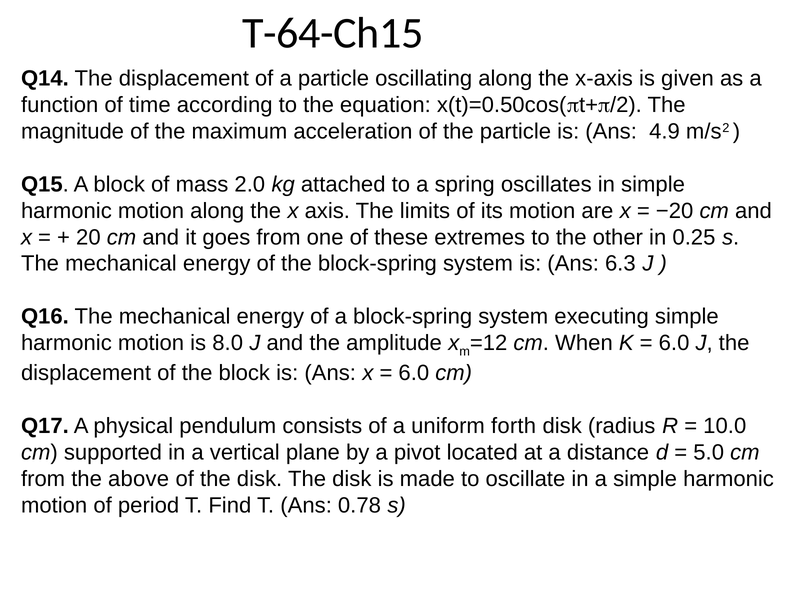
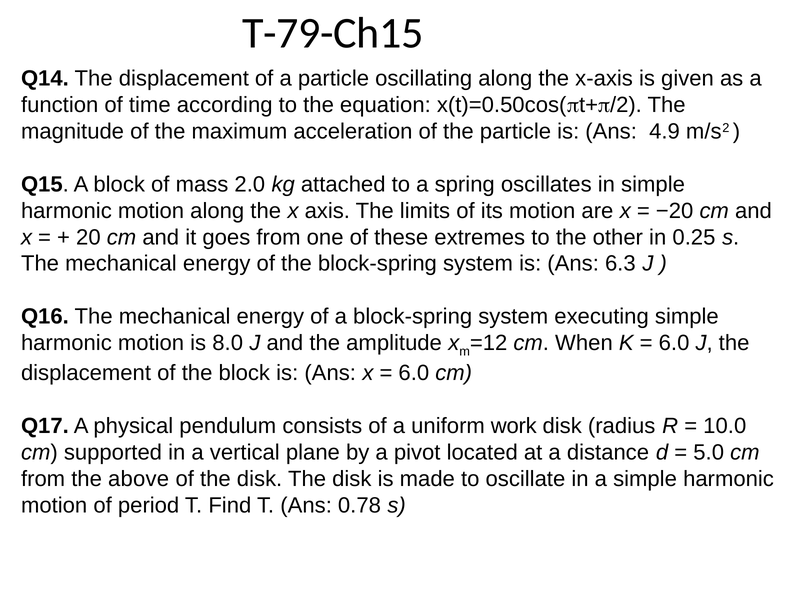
T-64-Ch15: T-64-Ch15 -> T-79-Ch15
forth: forth -> work
